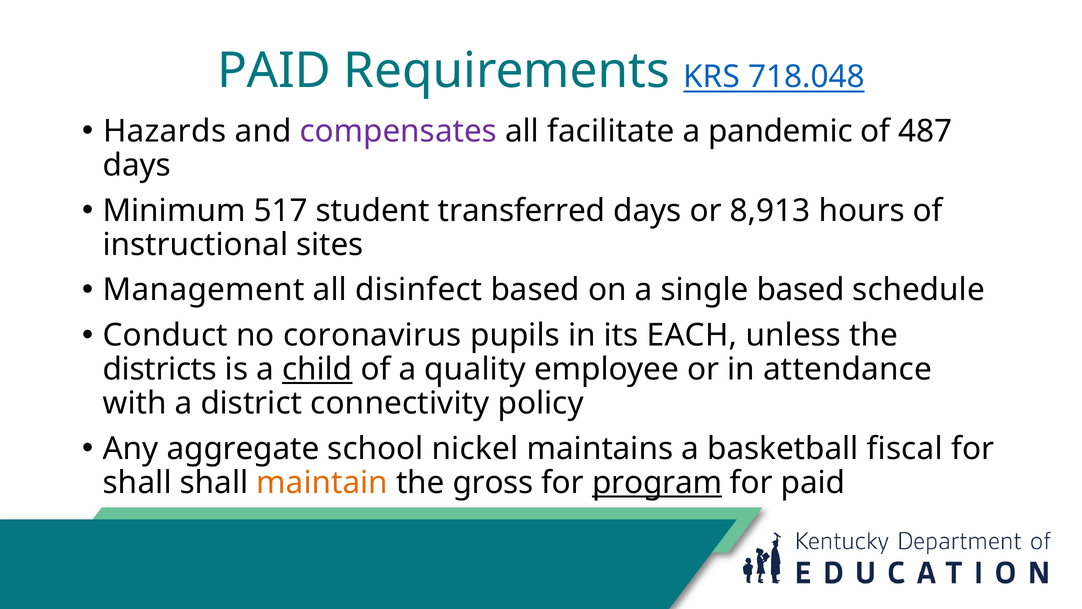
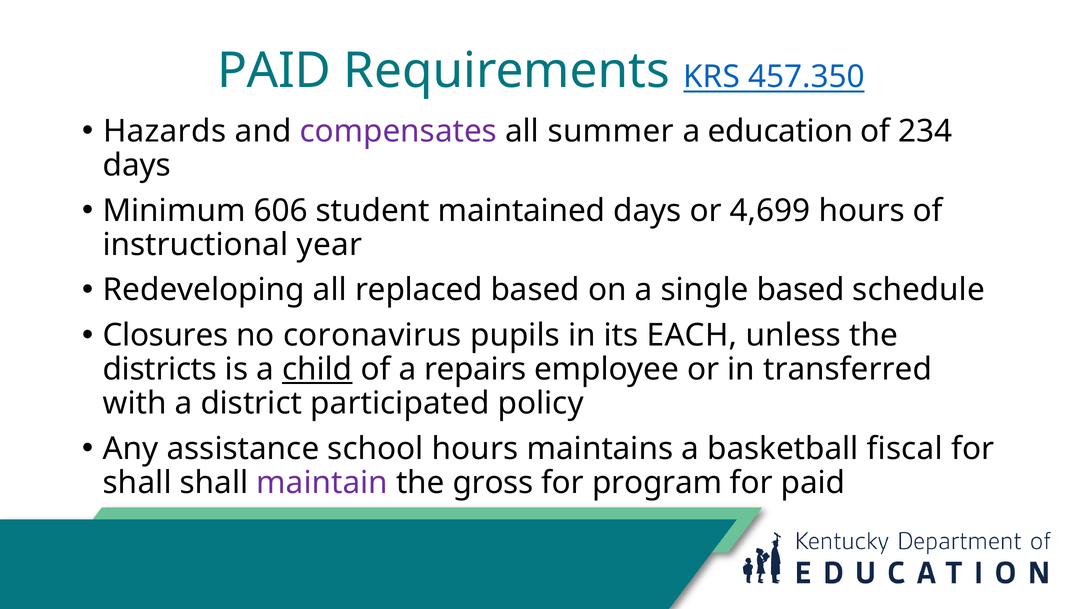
718.048: 718.048 -> 457.350
facilitate: facilitate -> summer
pandemic: pandemic -> education
487: 487 -> 234
517: 517 -> 606
transferred: transferred -> maintained
8,913: 8,913 -> 4,699
sites: sites -> year
Management: Management -> Redeveloping
disinfect: disinfect -> replaced
Conduct: Conduct -> Closures
quality: quality -> repairs
attendance: attendance -> transferred
connectivity: connectivity -> participated
aggregate: aggregate -> assistance
school nickel: nickel -> hours
maintain colour: orange -> purple
program underline: present -> none
